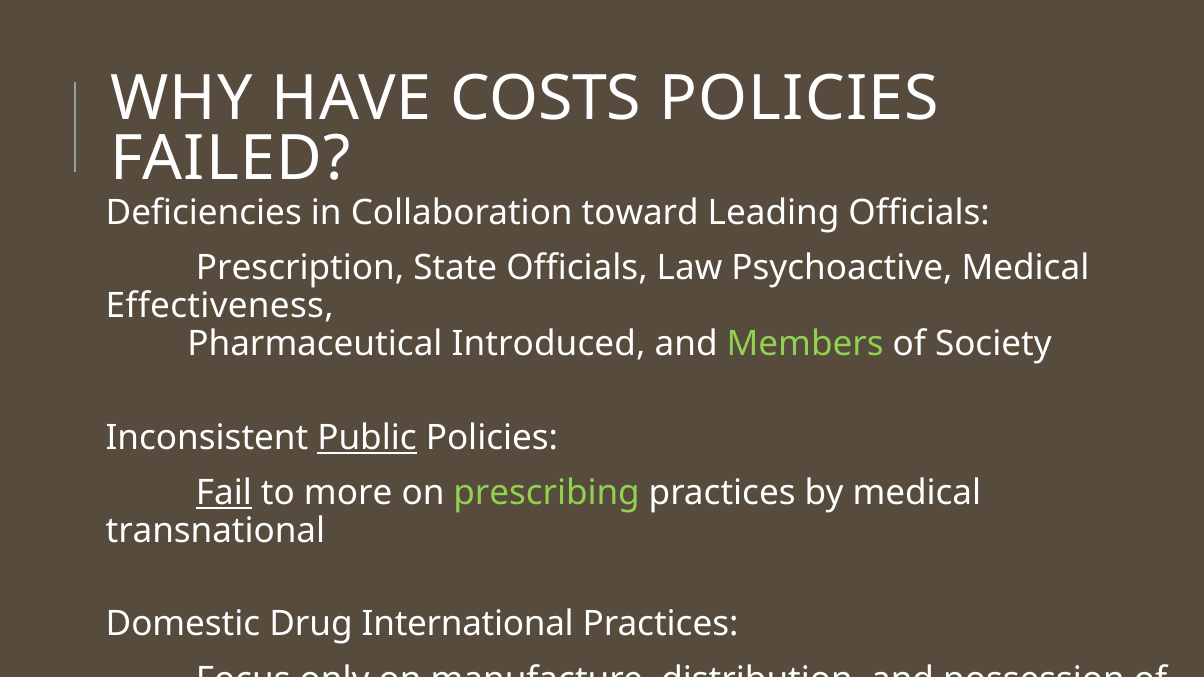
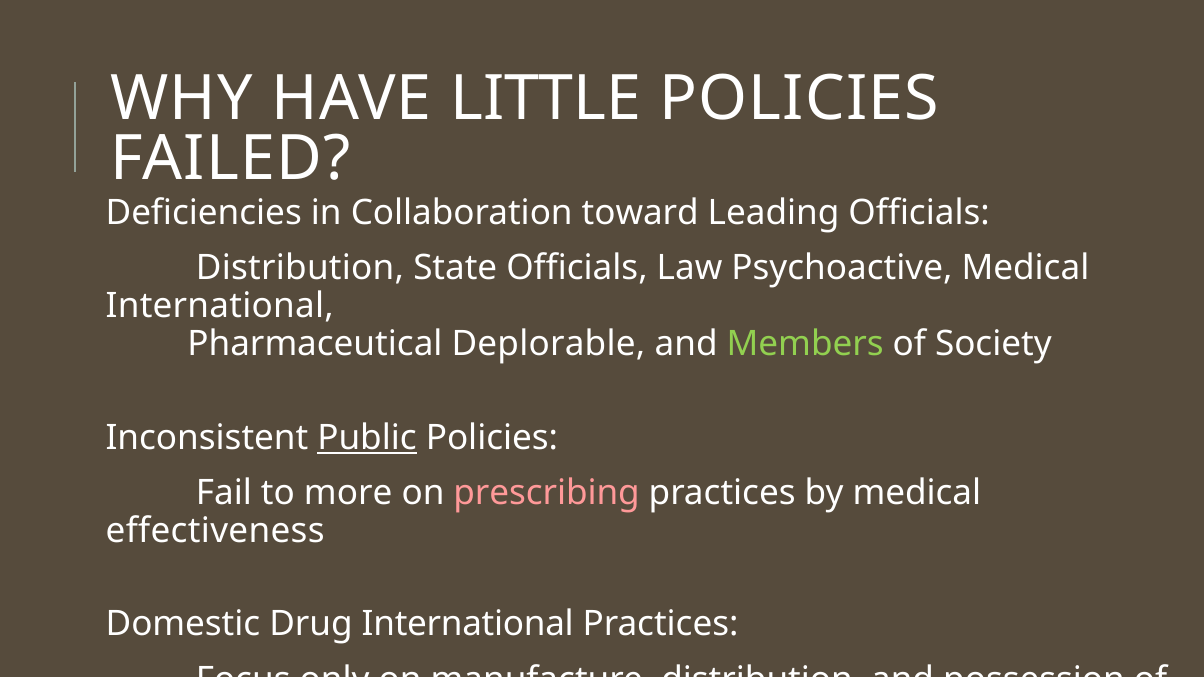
COSTS: COSTS -> LITTLE
Prescription at (300, 268): Prescription -> Distribution
Effectiveness at (220, 306): Effectiveness -> International
Introduced: Introduced -> Deplorable
Fail underline: present -> none
prescribing colour: light green -> pink
transnational: transnational -> effectiveness
